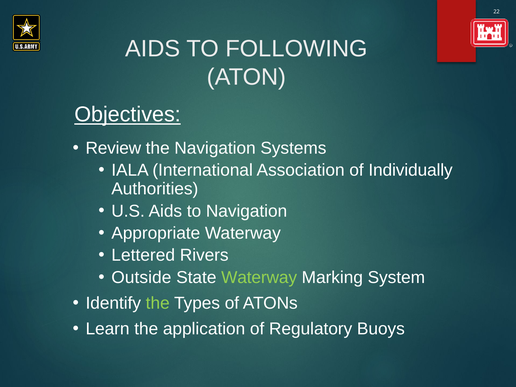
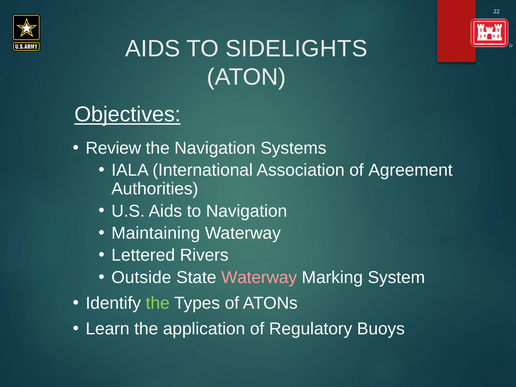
FOLLOWING: FOLLOWING -> SIDELIGHTS
Individually: Individually -> Agreement
Appropriate: Appropriate -> Maintaining
Waterway at (259, 277) colour: light green -> pink
